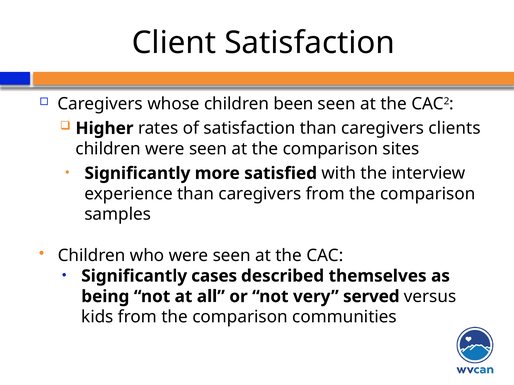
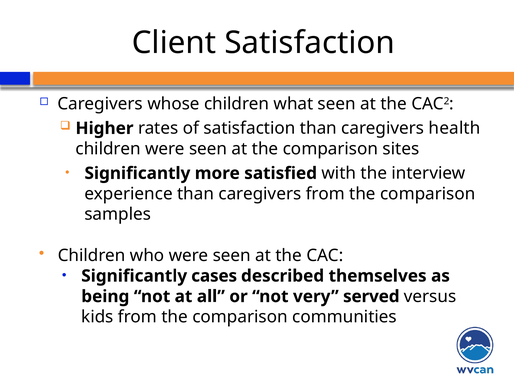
been: been -> what
clients: clients -> health
